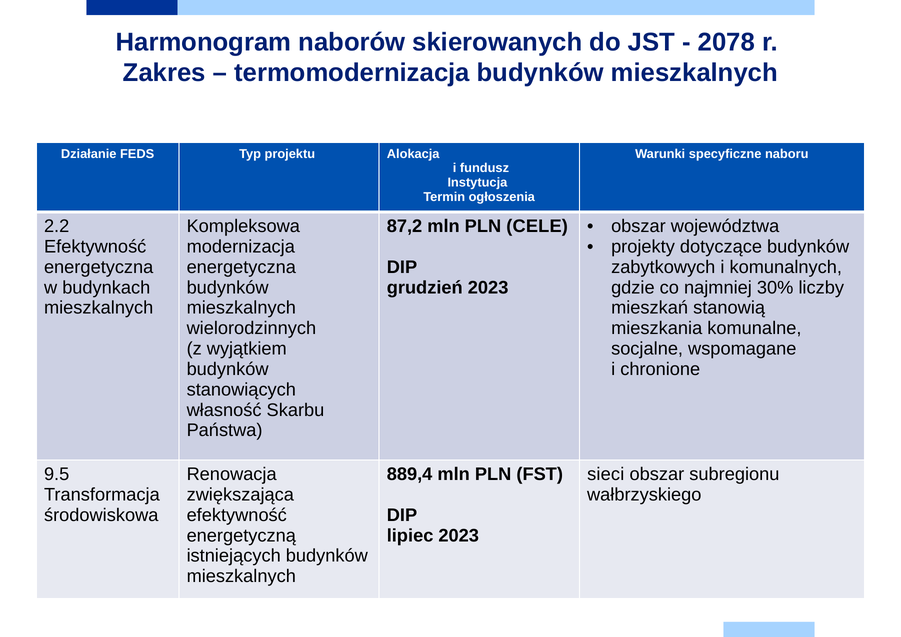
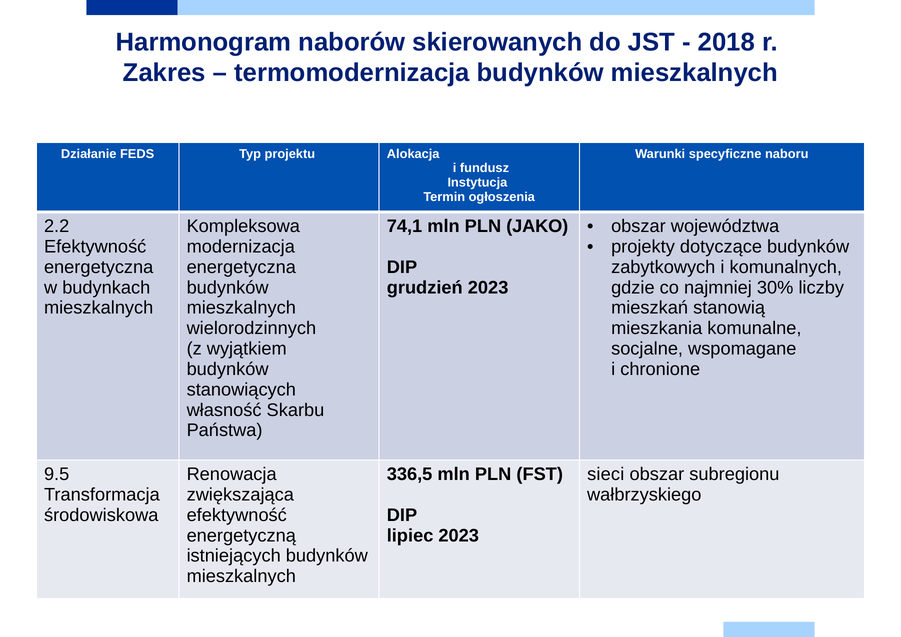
2078: 2078 -> 2018
87,2: 87,2 -> 74,1
CELE: CELE -> JAKO
889,4: 889,4 -> 336,5
